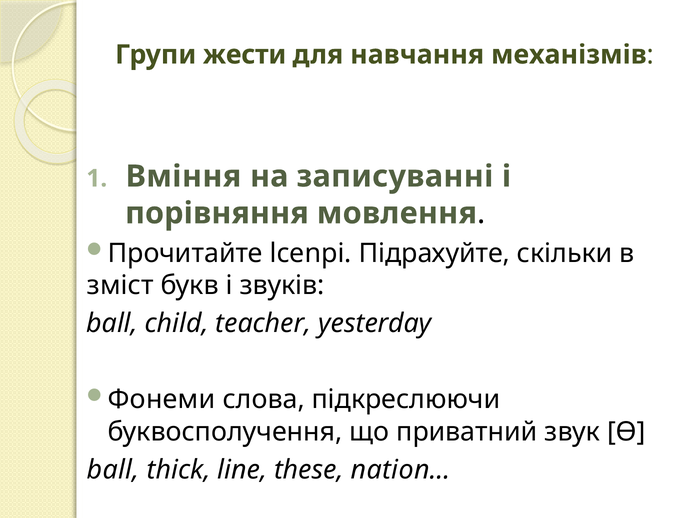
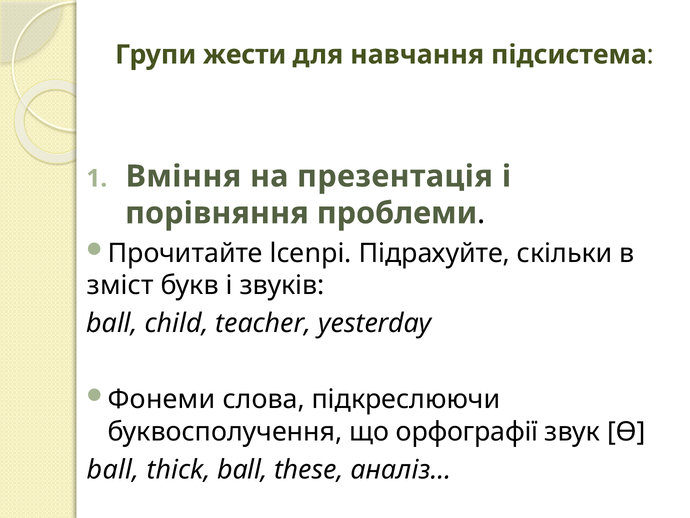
механізмів: механізмів -> підсистема
записуванні: записуванні -> презентація
мовлення: мовлення -> проблеми
приватний: приватний -> орфографії
thick line: line -> ball
nation…: nation… -> аналіз…
